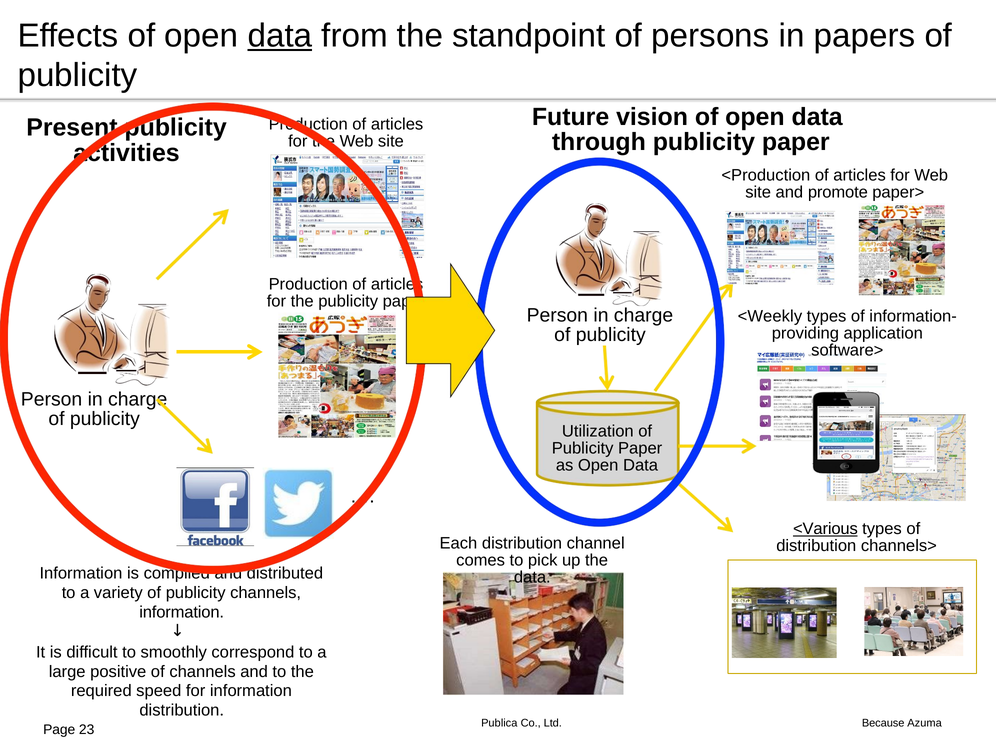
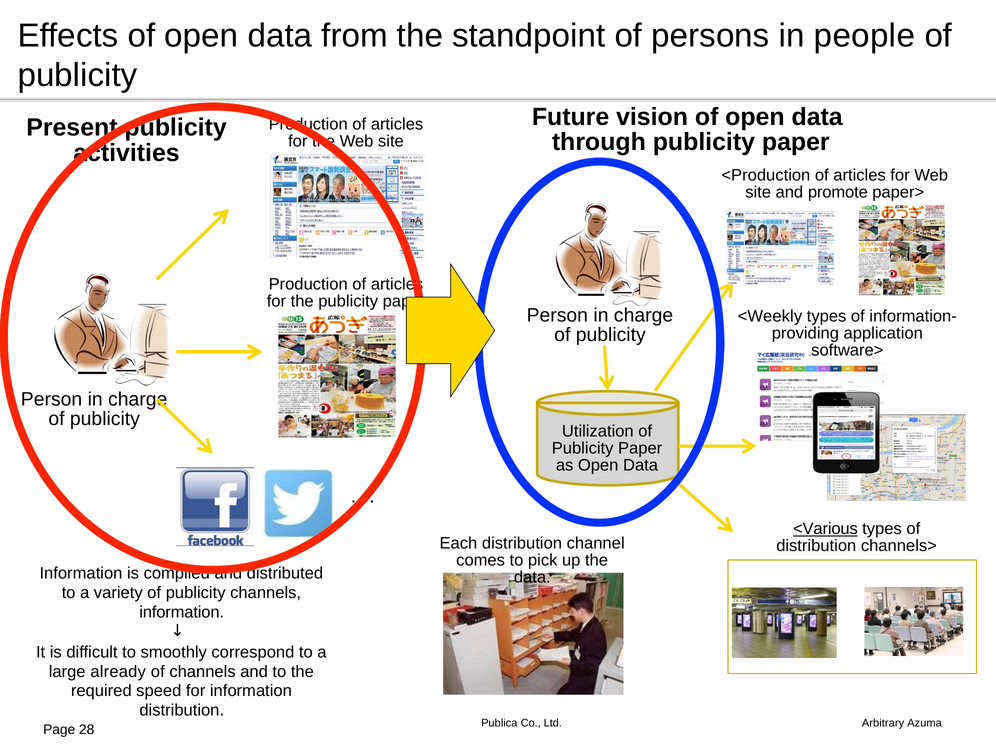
data at (280, 36) underline: present -> none
papers: papers -> people
positive: positive -> already
Because: Because -> Arbitrary
23: 23 -> 28
